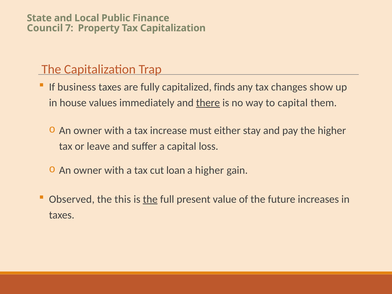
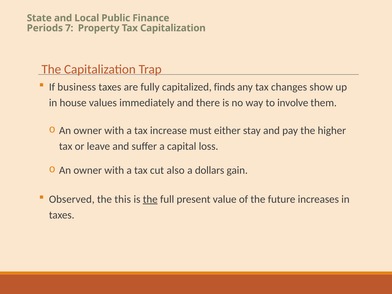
Council: Council -> Periods
there underline: present -> none
to capital: capital -> involve
loan: loan -> also
a higher: higher -> dollars
